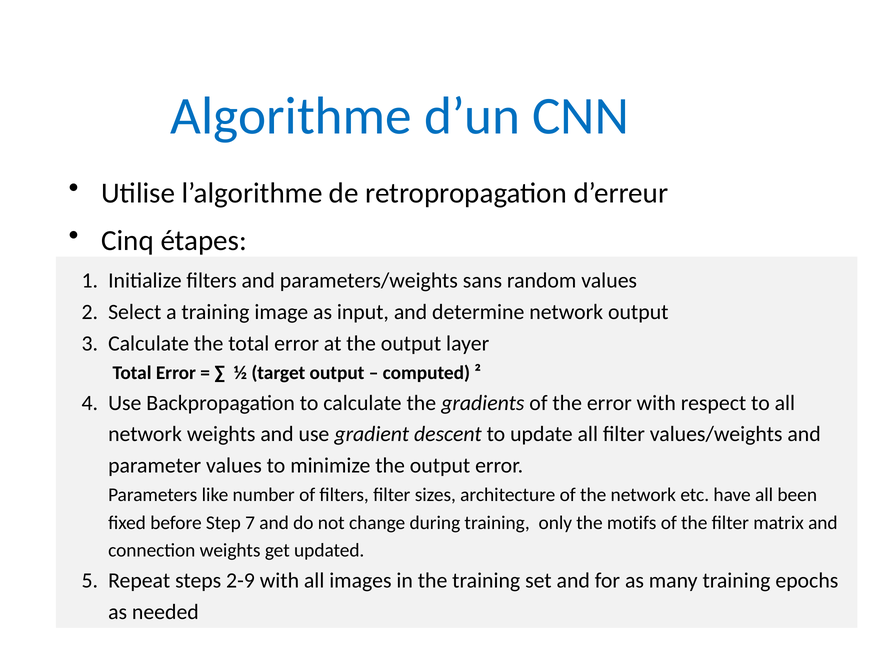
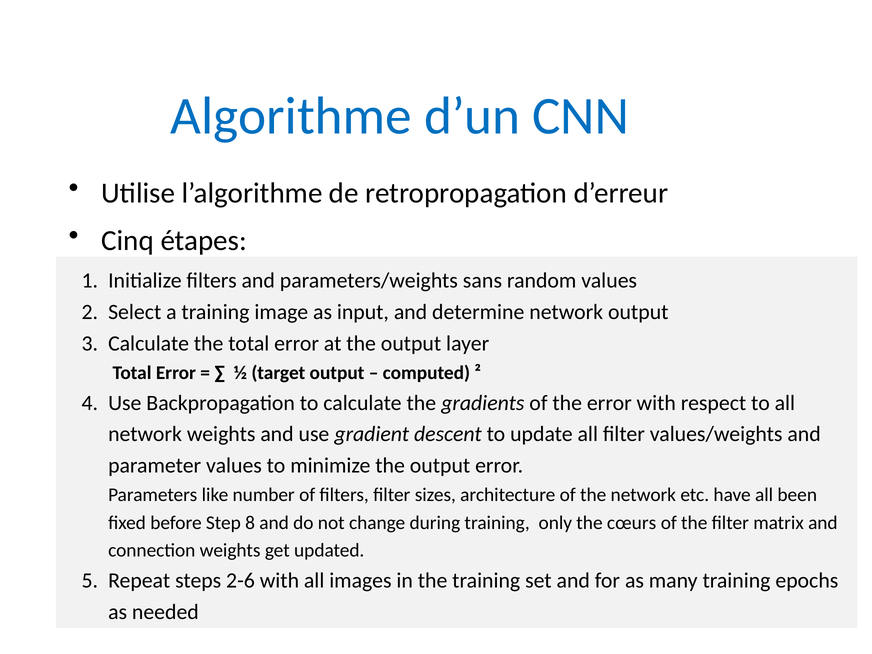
7: 7 -> 8
motifs: motifs -> cœurs
2-9: 2-9 -> 2-6
